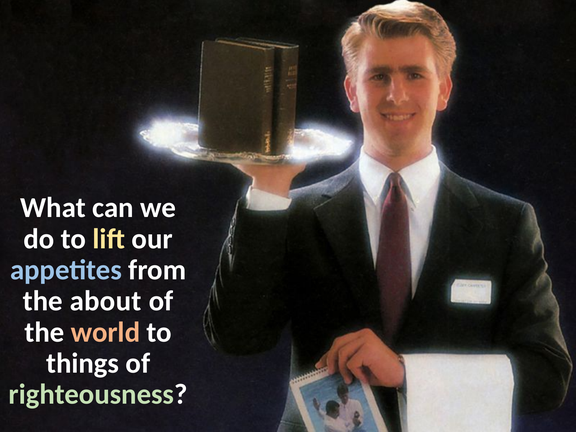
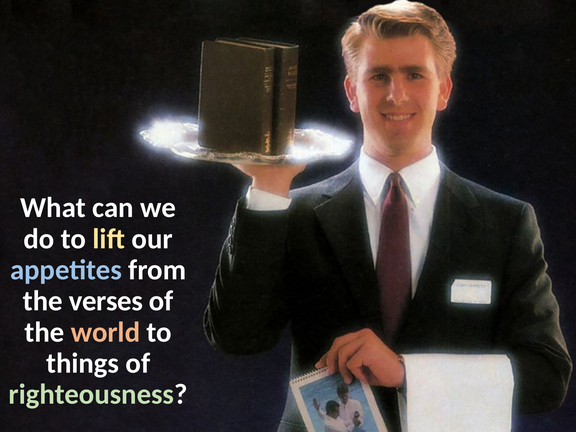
about: about -> verses
